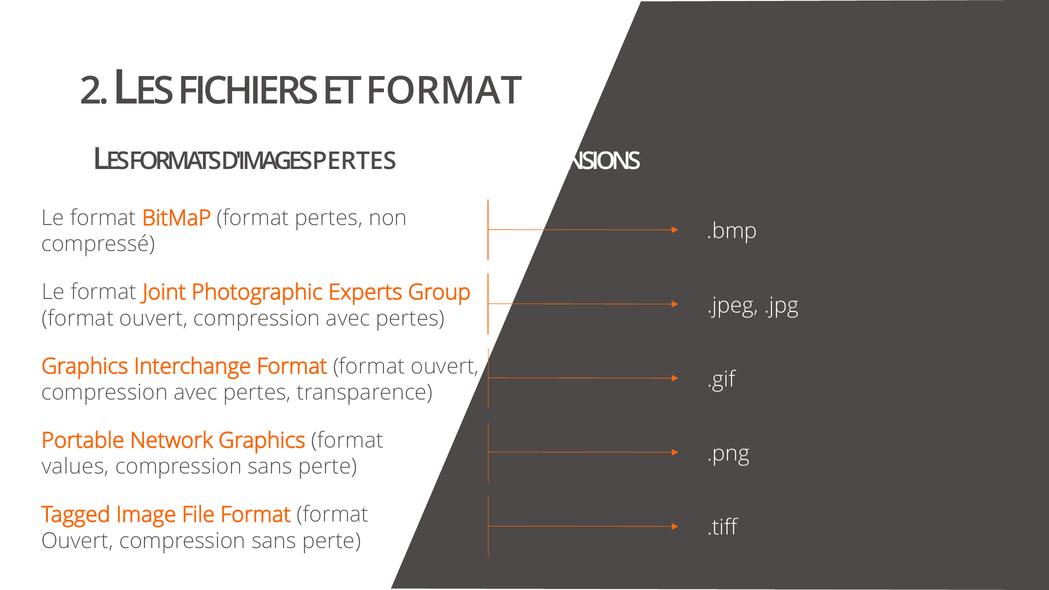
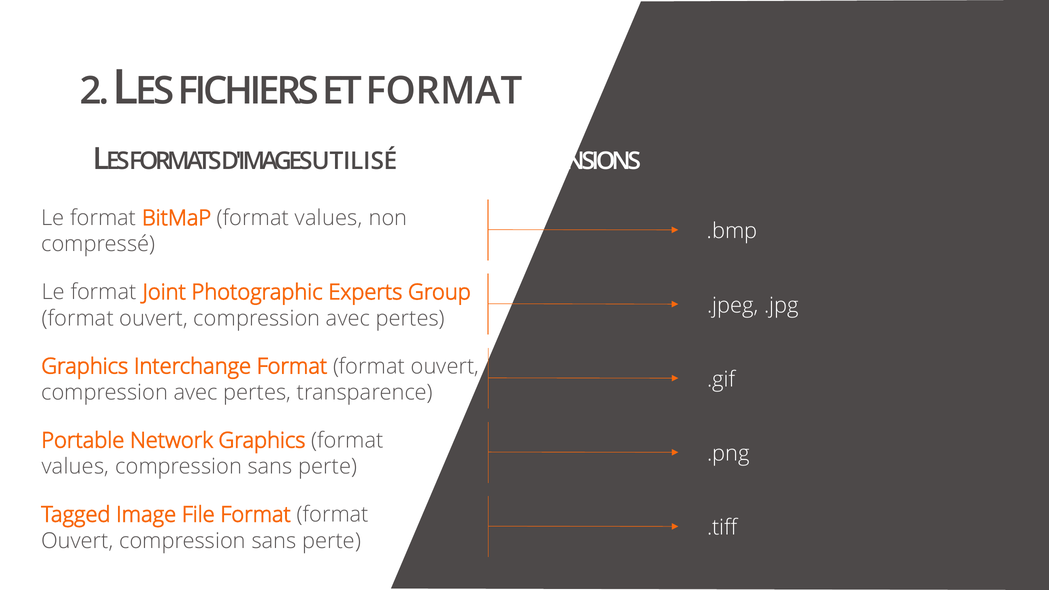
D'IMAGES PERTES: PERTES -> UTILISÉ
BitMaP format pertes: pertes -> values
